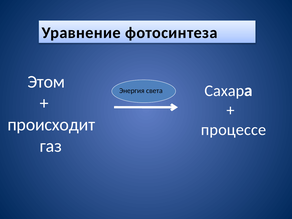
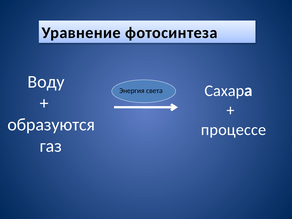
Этом: Этом -> Воду
происходит: происходит -> образуются
